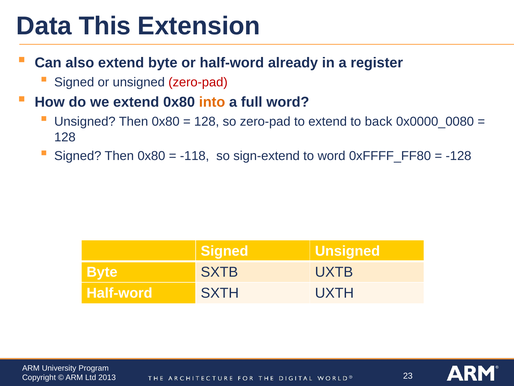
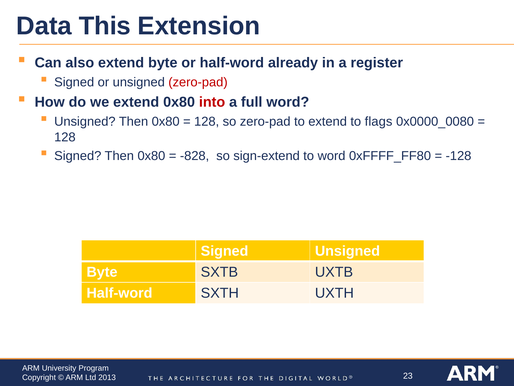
into colour: orange -> red
back: back -> flags
-118: -118 -> -828
